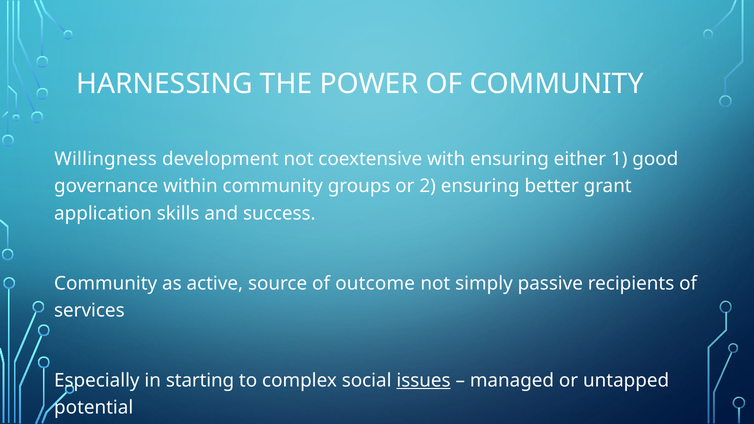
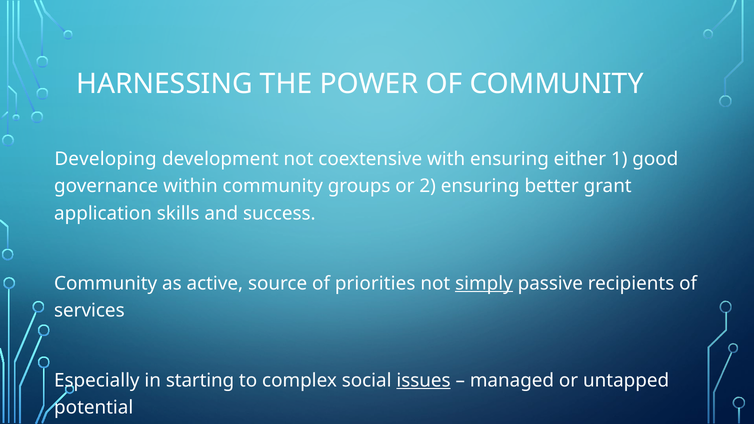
Willingness: Willingness -> Developing
outcome: outcome -> priorities
simply underline: none -> present
